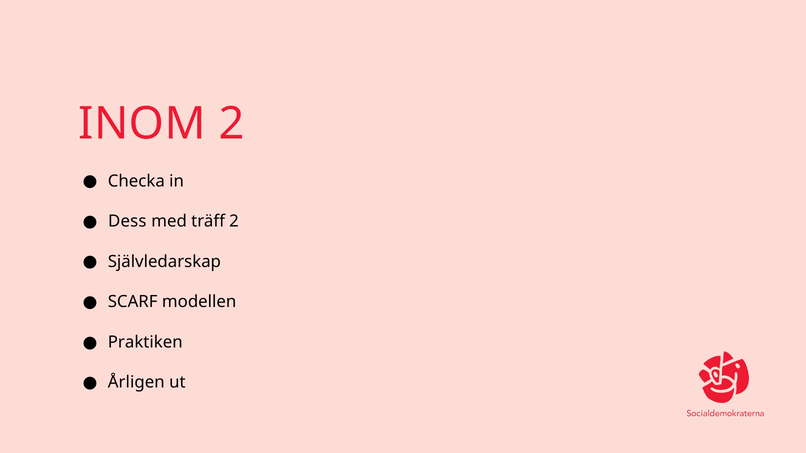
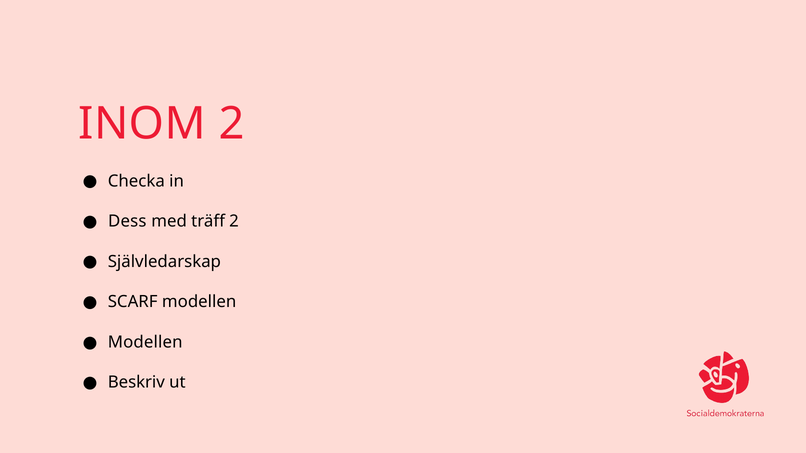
Praktiken at (145, 342): Praktiken -> Modellen
Årligen: Årligen -> Beskriv
